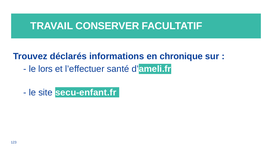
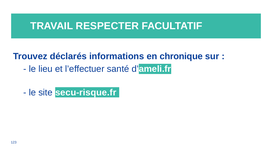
CONSERVER: CONSERVER -> RESPECTER
lors: lors -> lieu
secu-enfant.fr: secu-enfant.fr -> secu-risque.fr
